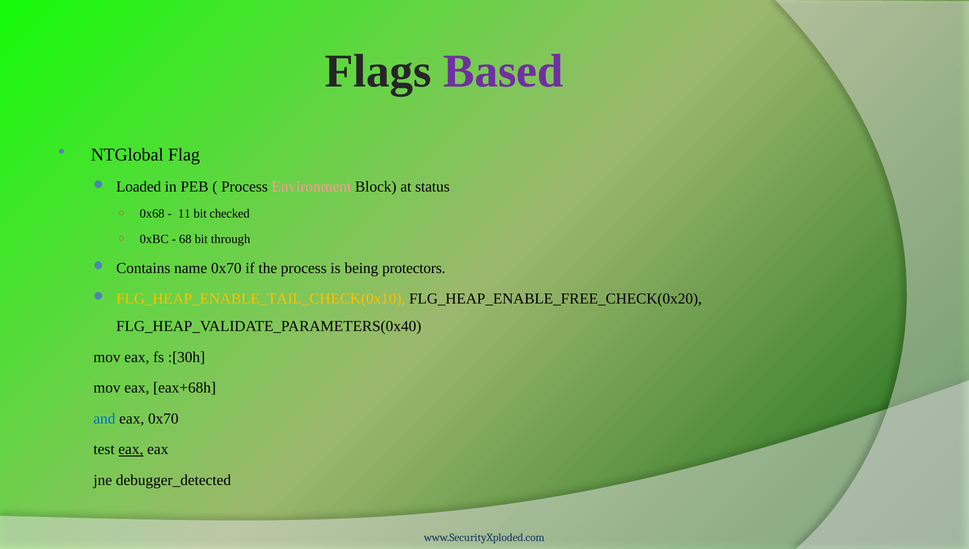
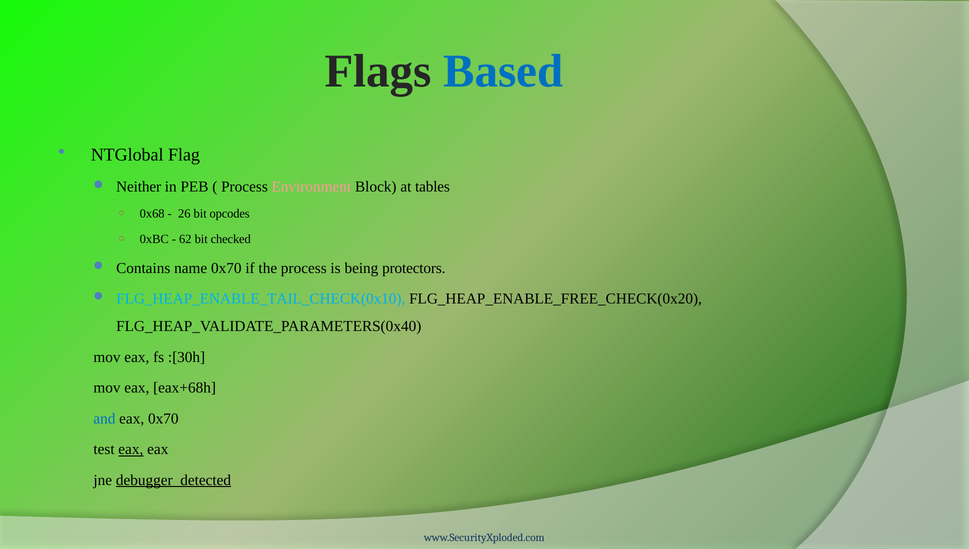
Based colour: purple -> blue
Loaded: Loaded -> Neither
status: status -> tables
11: 11 -> 26
checked: checked -> opcodes
68: 68 -> 62
through: through -> checked
FLG_HEAP_ENABLE_TAIL_CHECK(0x10 colour: yellow -> light blue
debugger_detected underline: none -> present
